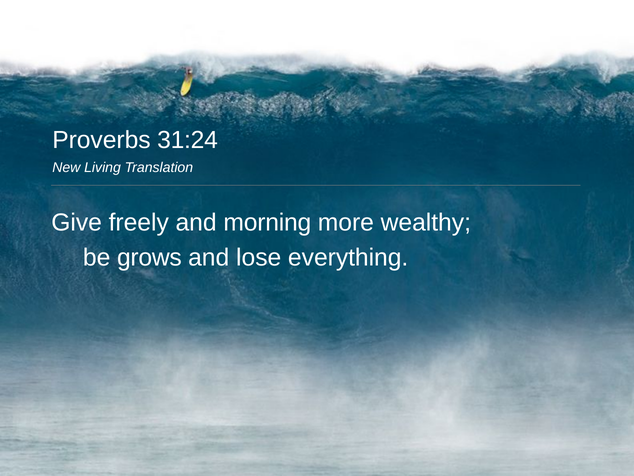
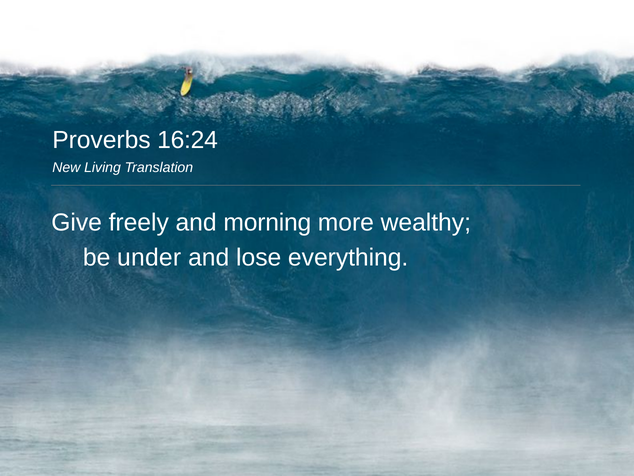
31:24: 31:24 -> 16:24
grows: grows -> under
